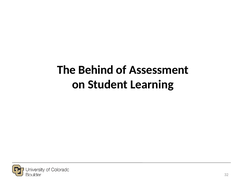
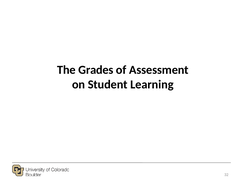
Behind: Behind -> Grades
